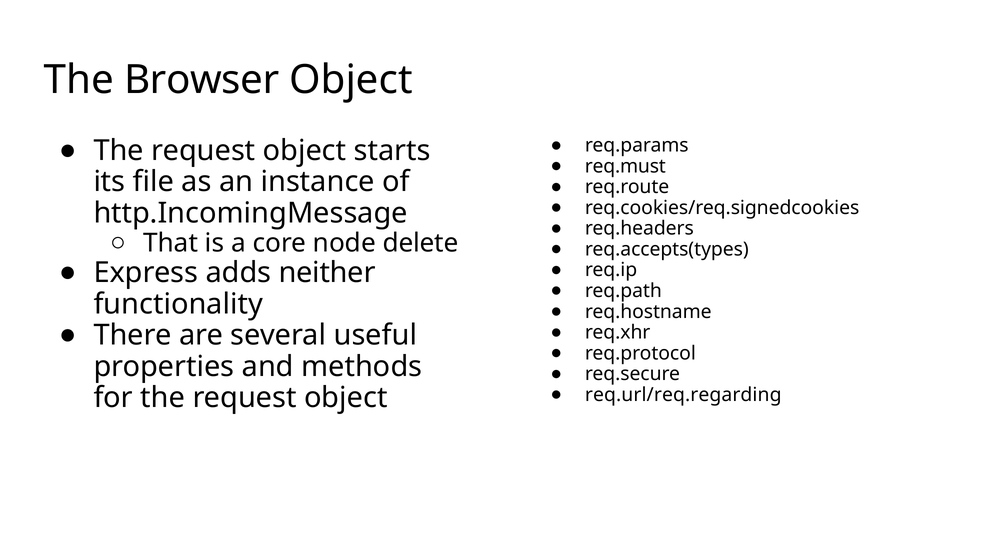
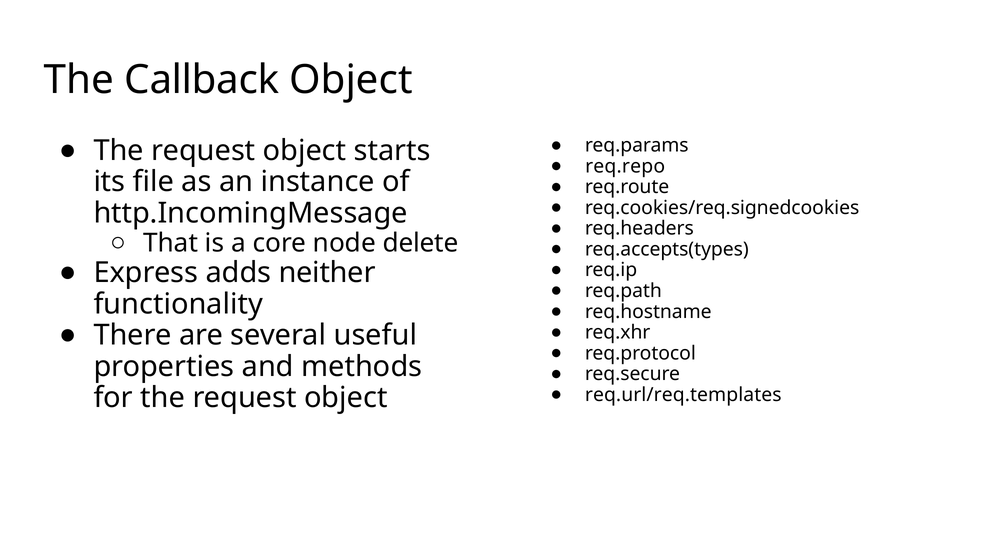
Browser: Browser -> Callback
req.must: req.must -> req.repo
req.url/req.regarding: req.url/req.regarding -> req.url/req.templates
